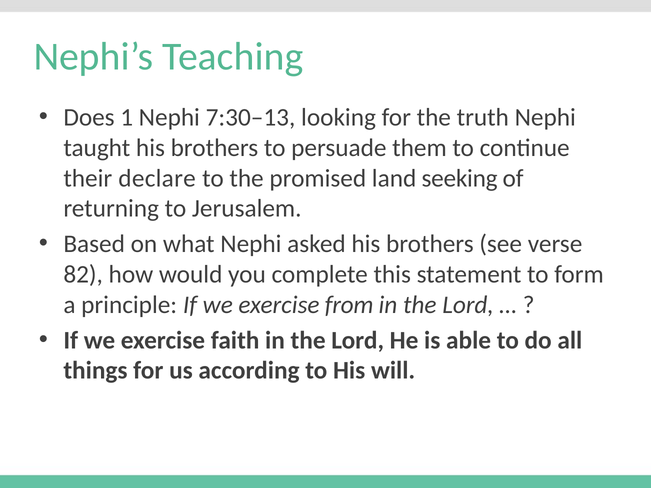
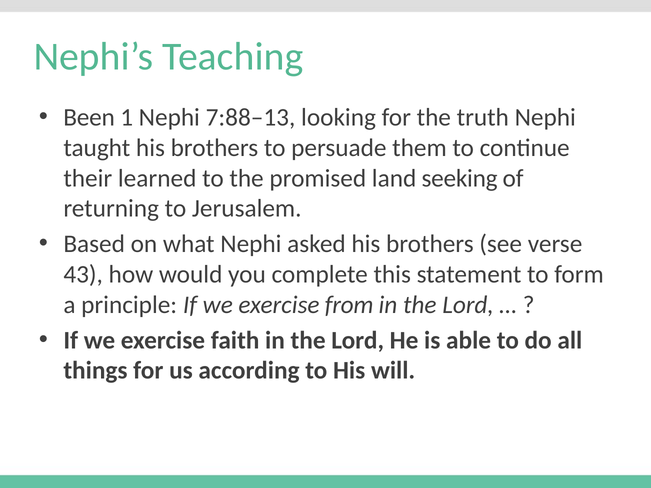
Does: Does -> Been
7:30–13: 7:30–13 -> 7:88–13
declare: declare -> learned
82: 82 -> 43
